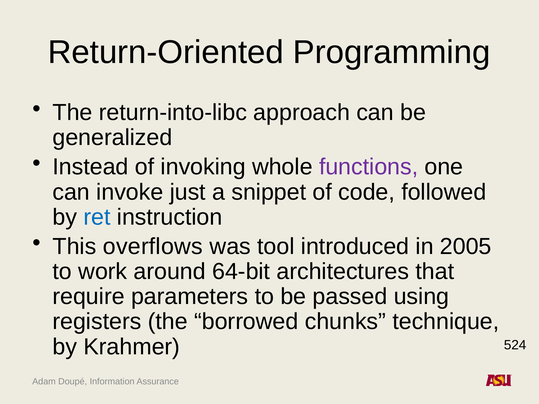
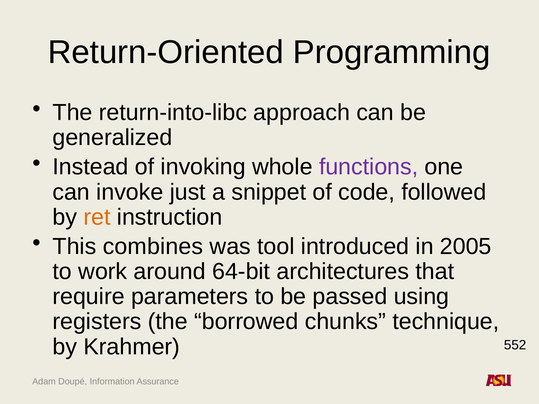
ret colour: blue -> orange
overflows: overflows -> combines
524: 524 -> 552
